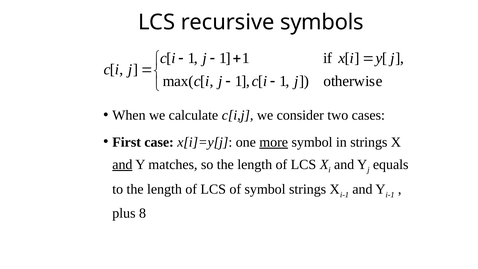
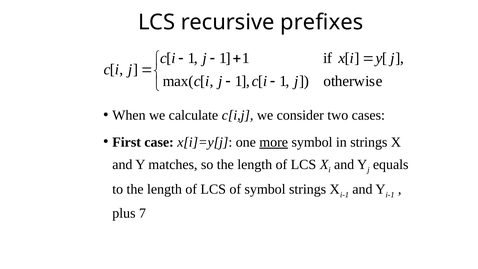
symbols: symbols -> prefixes
and at (122, 164) underline: present -> none
8: 8 -> 7
